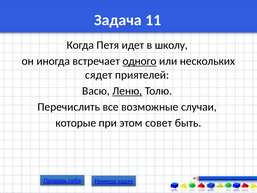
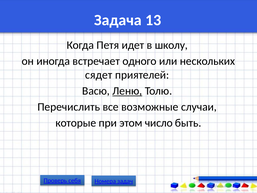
11: 11 -> 13
одного underline: present -> none
совет: совет -> число
